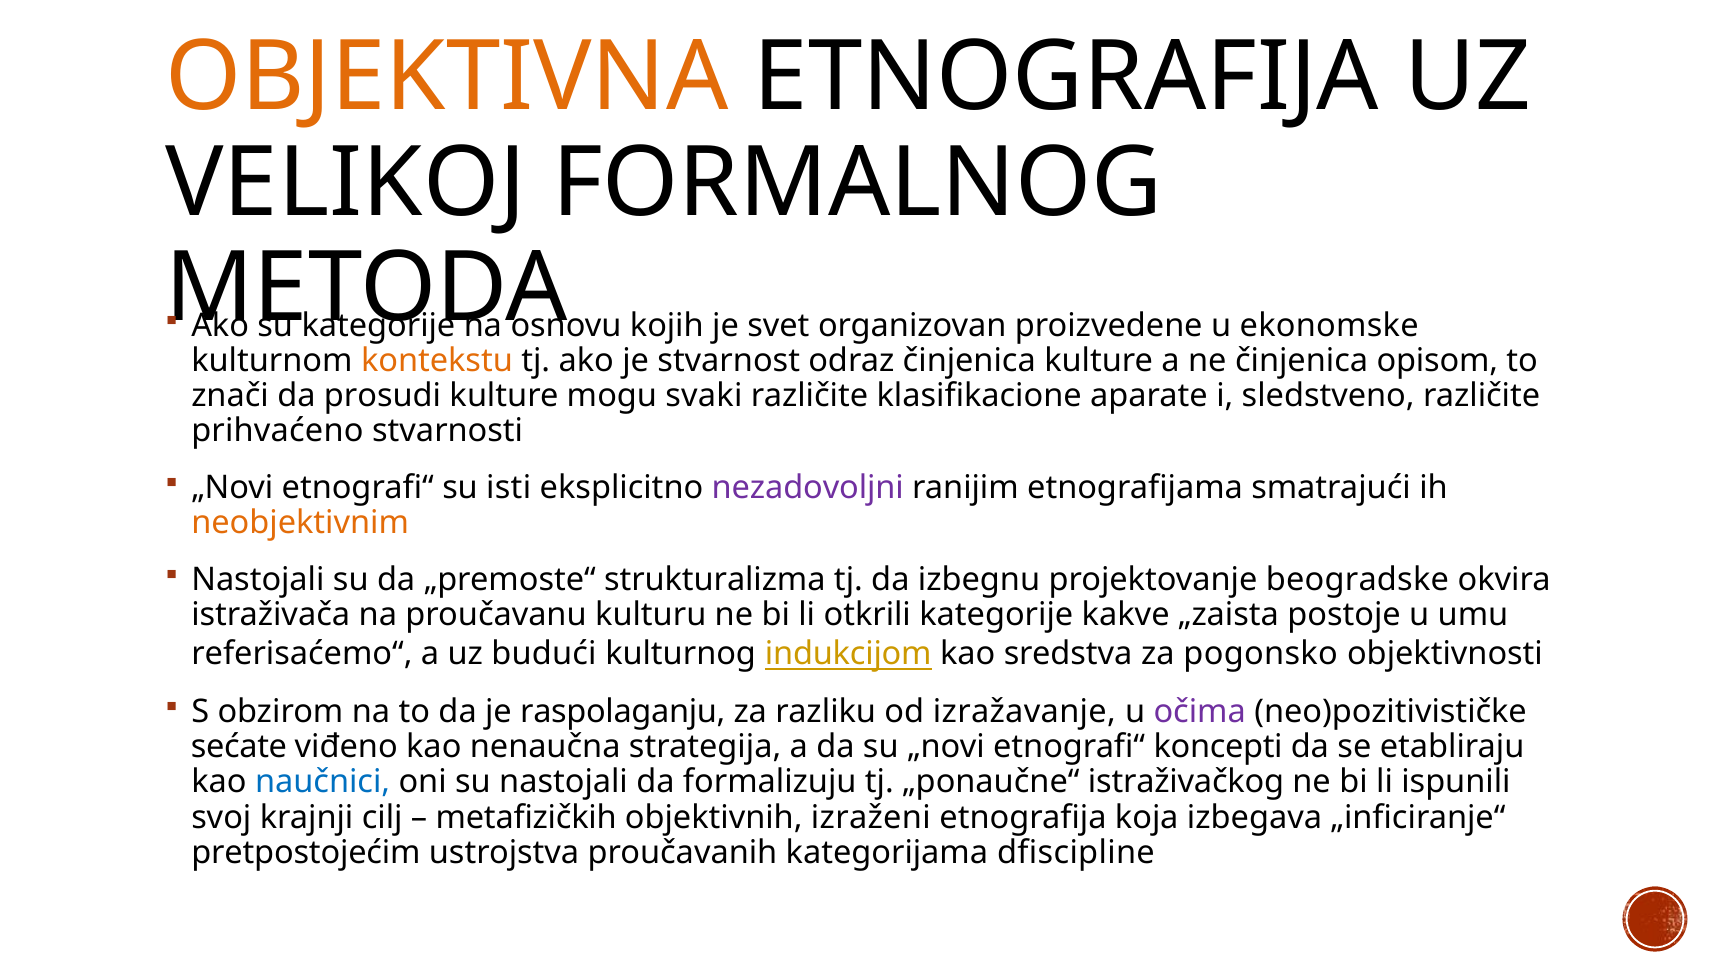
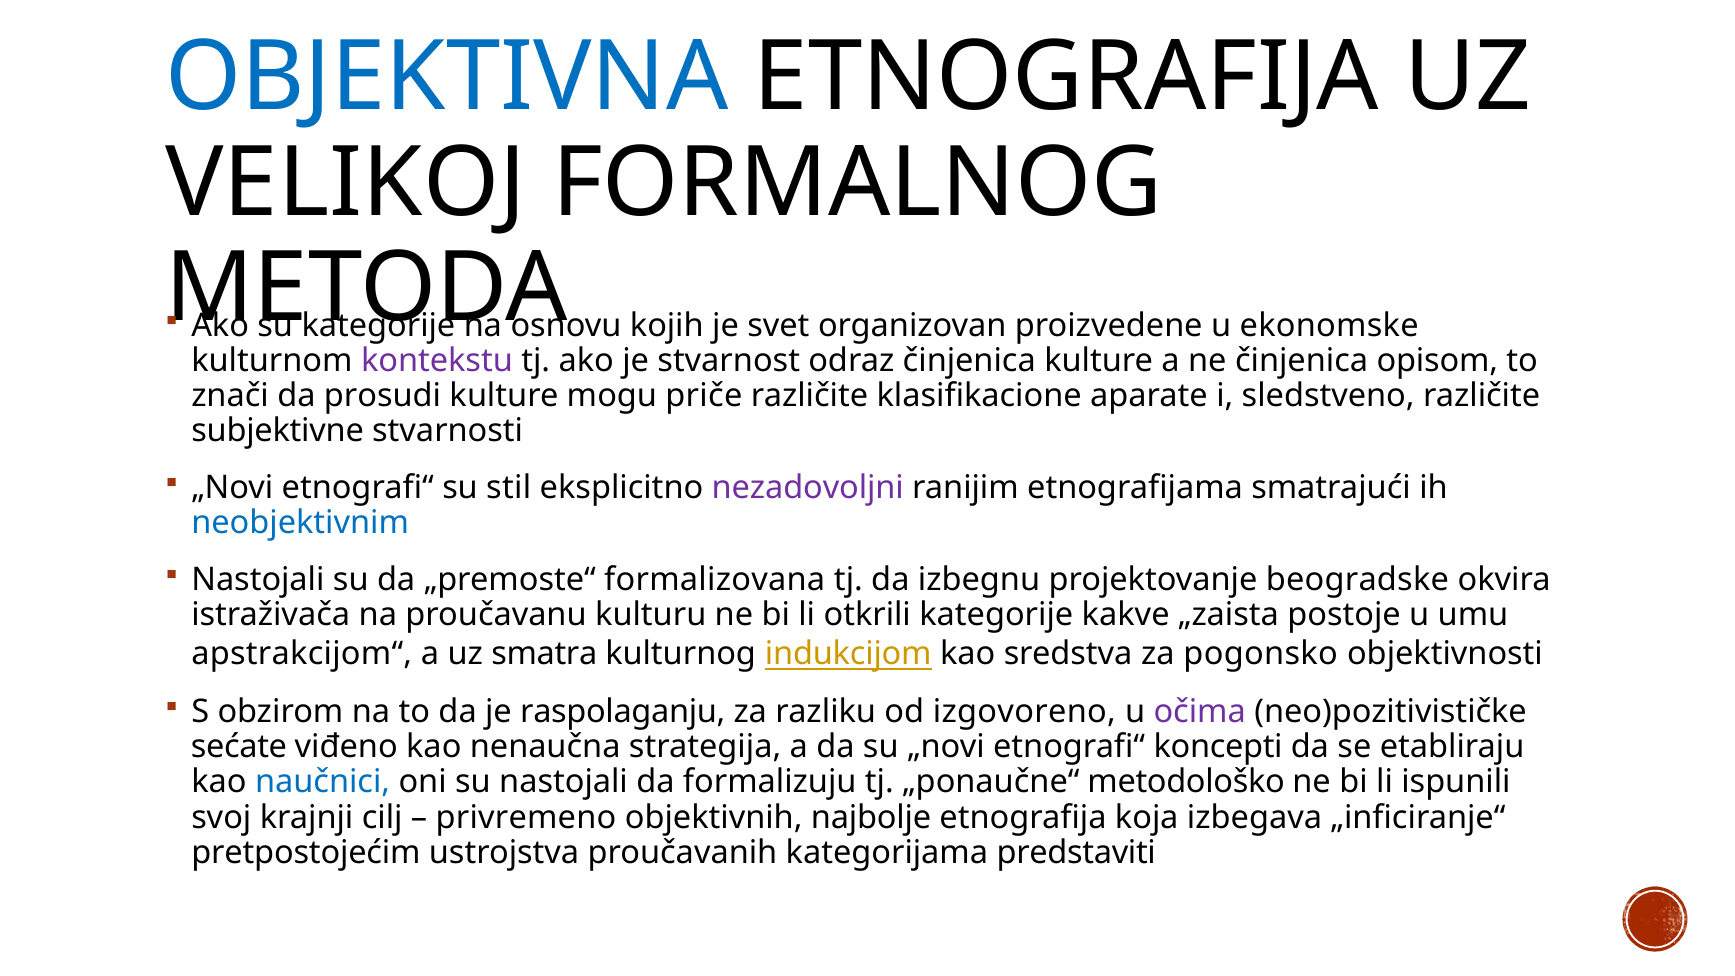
OBJEKTIVNA colour: orange -> blue
kontekstu colour: orange -> purple
svaki: svaki -> priče
prihvaćeno: prihvaćeno -> subjektivne
isti: isti -> stil
neobjektivnim colour: orange -> blue
strukturalizma: strukturalizma -> formalizovana
referisaćemo“: referisaćemo“ -> apstrakcijom“
budući: budući -> smatra
izražavanje: izražavanje -> izgovoreno
istraživačkog: istraživačkog -> metodološko
metafizičkih: metafizičkih -> privremeno
izraženi: izraženi -> najbolje
dfiscipline: dfiscipline -> predstaviti
